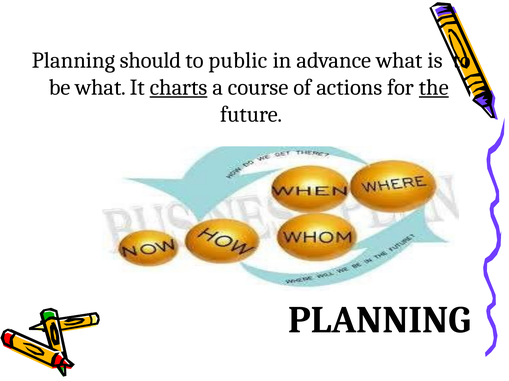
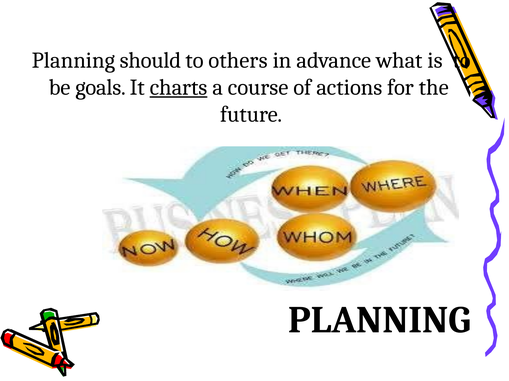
public: public -> others
be what: what -> goals
the underline: present -> none
